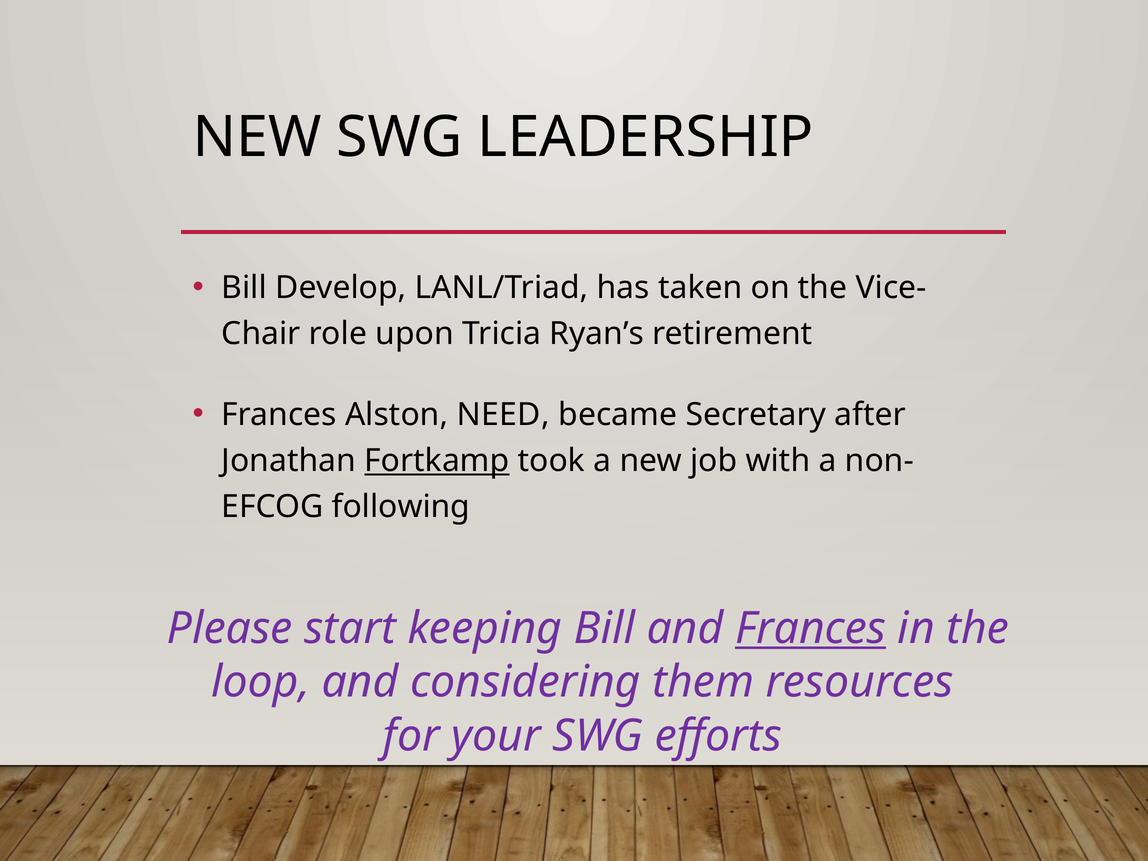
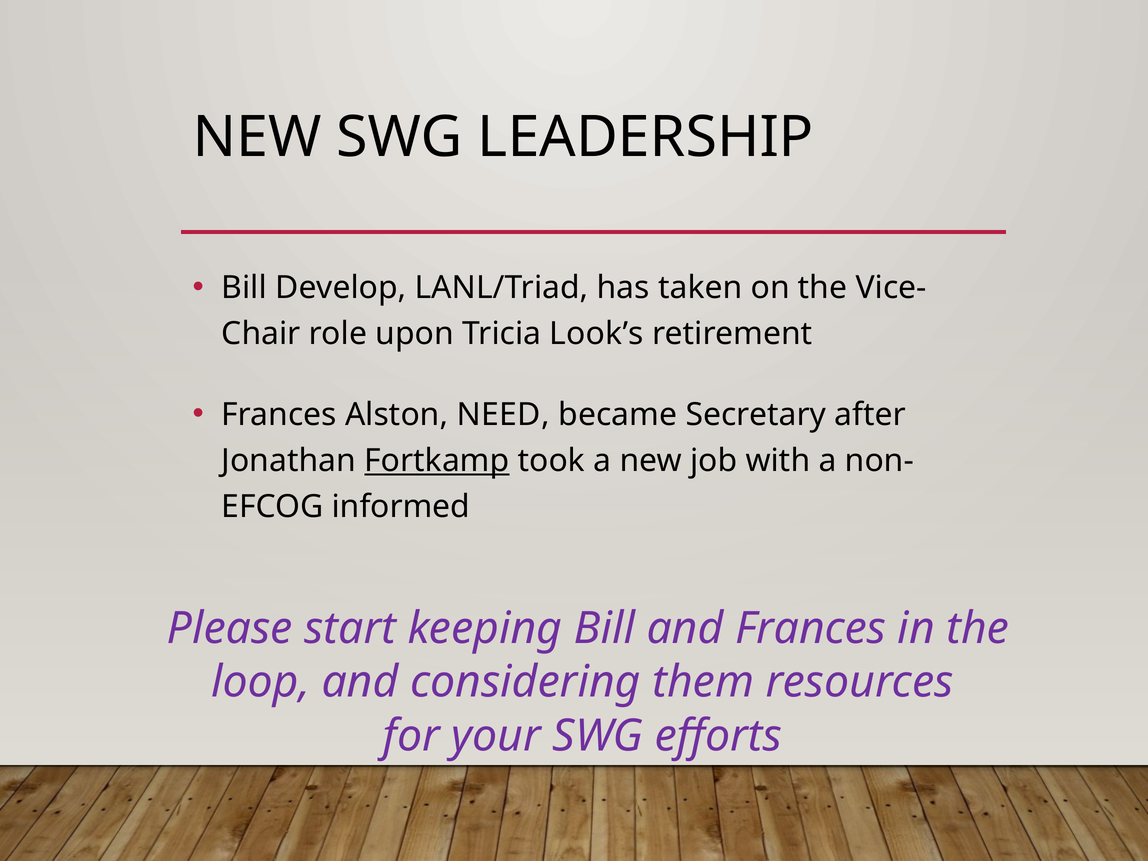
Ryan’s: Ryan’s -> Look’s
following: following -> informed
Frances at (811, 629) underline: present -> none
